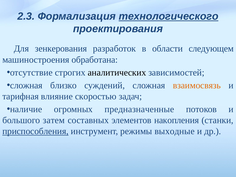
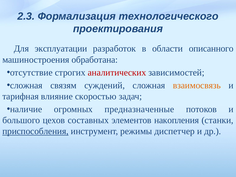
технологического underline: present -> none
зенкерования: зенкерования -> эксплуатации
следующем: следующем -> описанного
аналитических colour: black -> red
близко: близко -> связям
затем: затем -> цехов
выходные: выходные -> диспетчер
